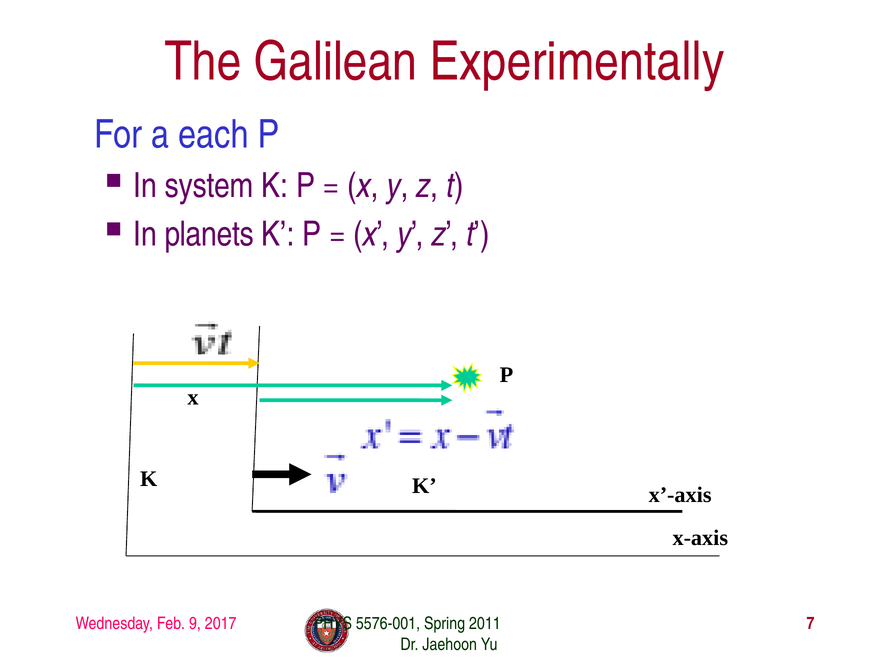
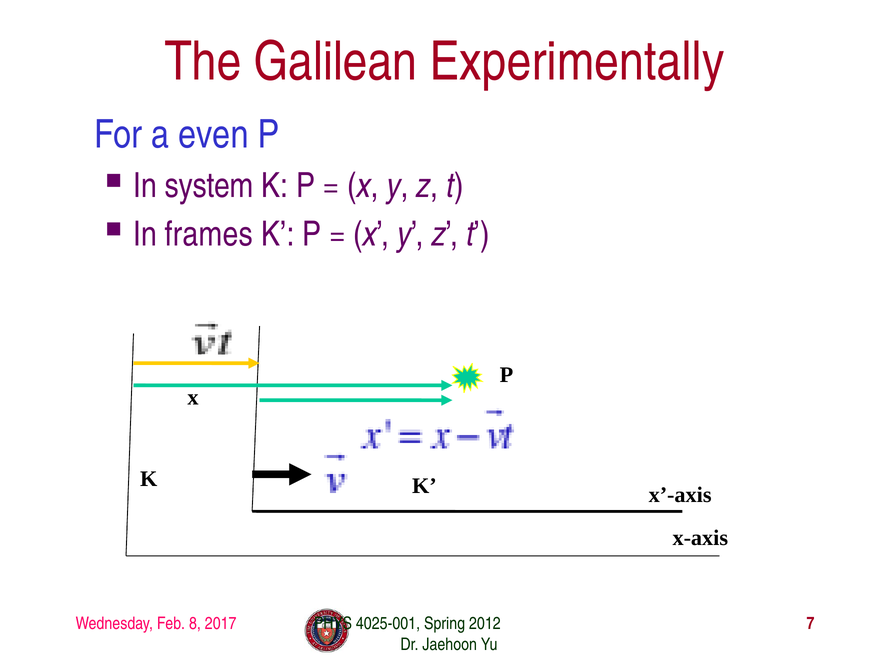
each: each -> even
planets: planets -> frames
9: 9 -> 8
5576-001: 5576-001 -> 4025-001
2011: 2011 -> 2012
